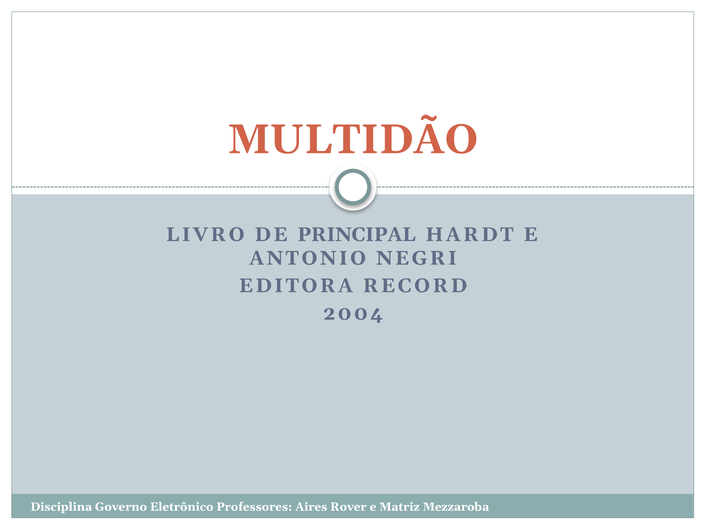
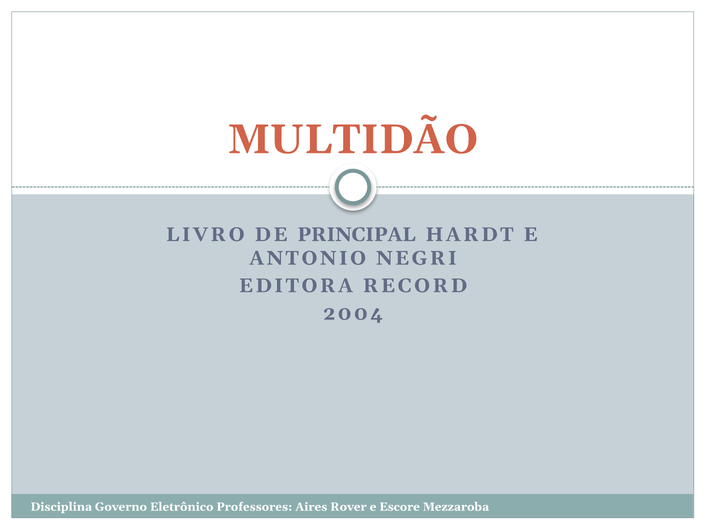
Matriz: Matriz -> Escore
